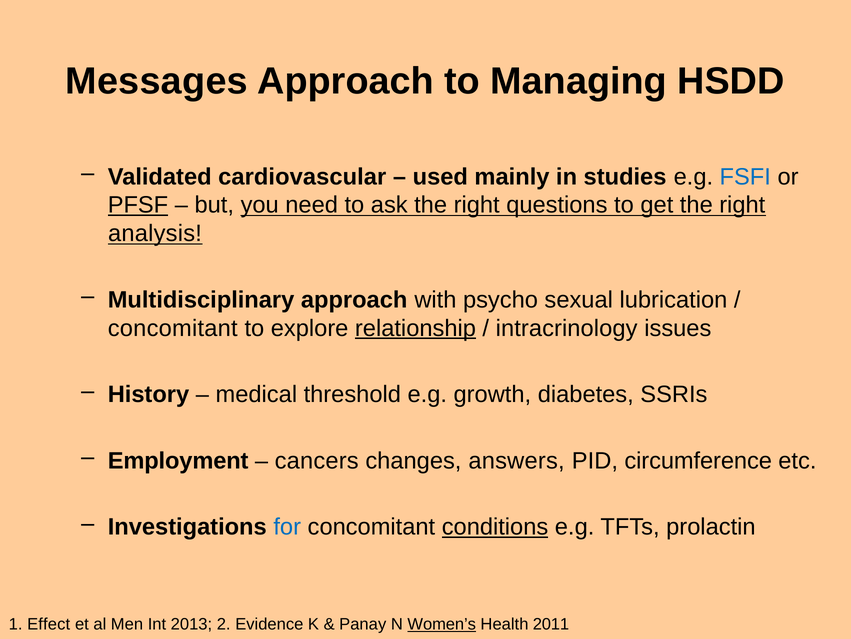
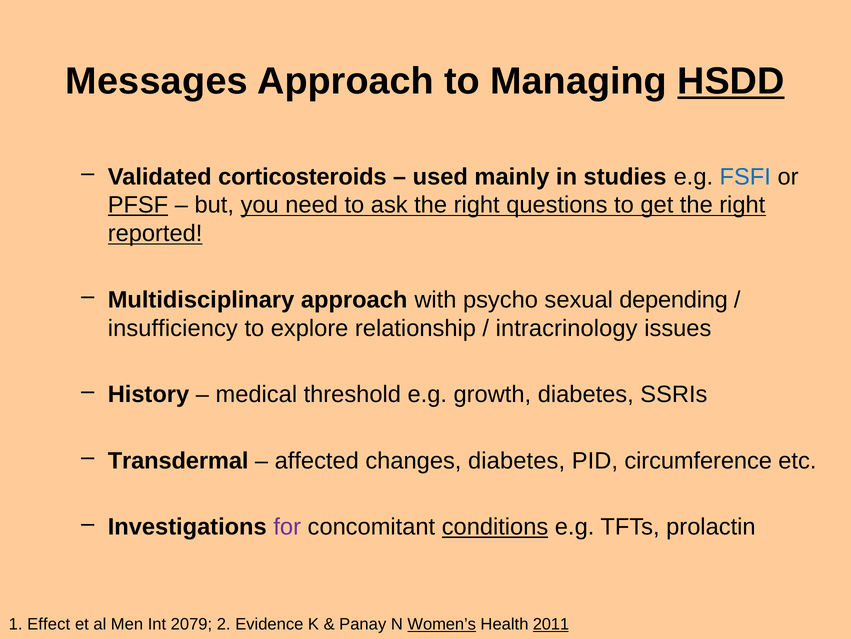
HSDD underline: none -> present
cardiovascular: cardiovascular -> corticosteroids
analysis: analysis -> reported
lubrication: lubrication -> depending
concomitant at (173, 328): concomitant -> insufficiency
relationship underline: present -> none
Employment: Employment -> Transdermal
cancers: cancers -> affected
changes answers: answers -> diabetes
for colour: blue -> purple
2013: 2013 -> 2079
2011 underline: none -> present
